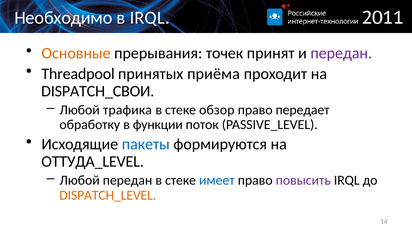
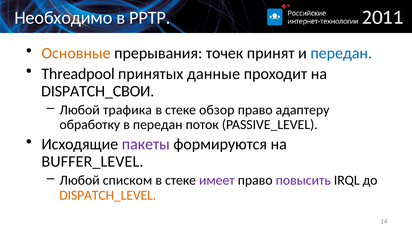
в IRQL: IRQL -> PPTP
передан at (341, 53) colour: purple -> blue
приёма: приёма -> данные
передает: передает -> адаптеру
в функции: функции -> передан
пакеты colour: blue -> purple
ОТТУДА_LEVEL: ОТТУДА_LEVEL -> BUFFER_LEVEL
Любой передан: передан -> списком
имеет colour: blue -> purple
